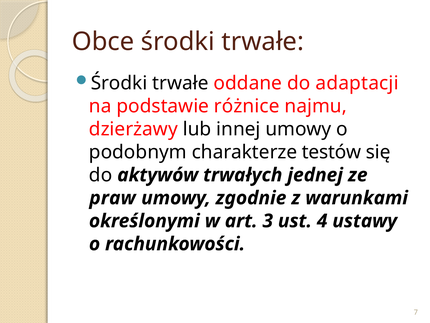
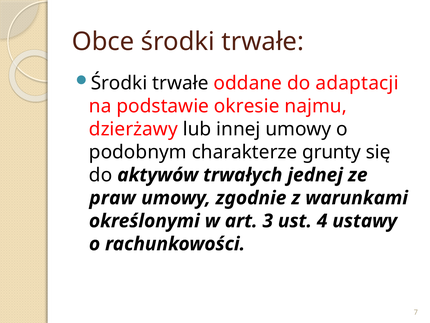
różnice: różnice -> okresie
testów: testów -> grunty
